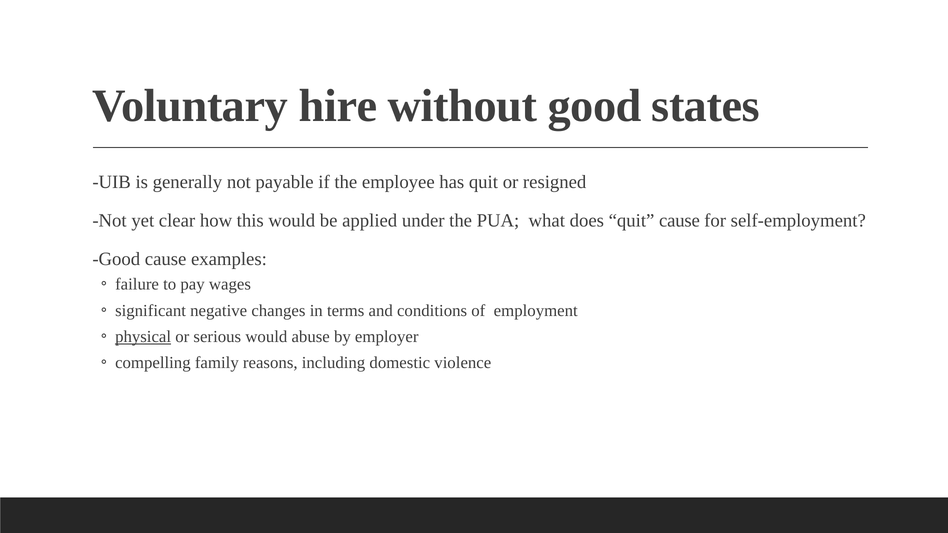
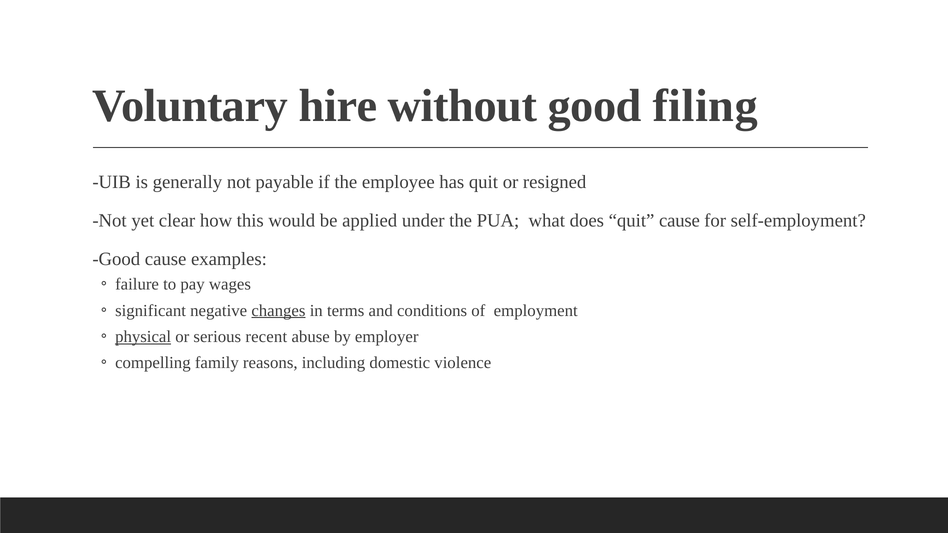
states: states -> filing
changes underline: none -> present
serious would: would -> recent
